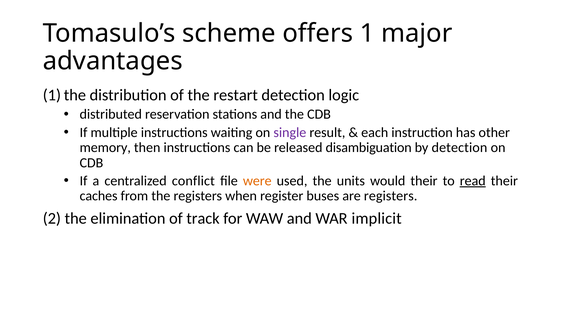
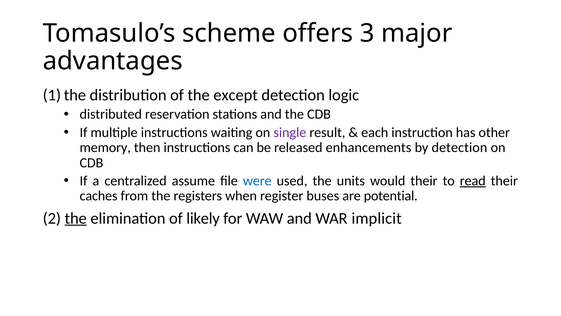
1: 1 -> 3
restart: restart -> except
disambiguation: disambiguation -> enhancements
conflict: conflict -> assume
were colour: orange -> blue
are registers: registers -> potential
the at (76, 218) underline: none -> present
track: track -> likely
